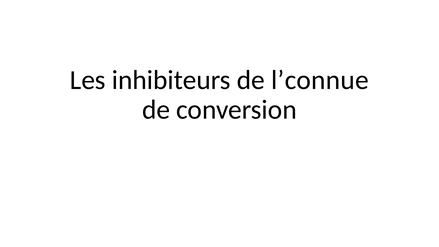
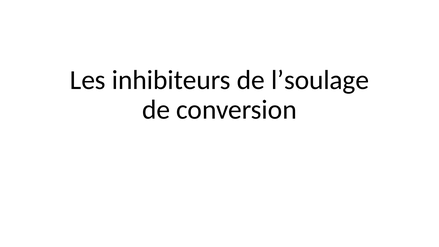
l’connue: l’connue -> l’soulage
